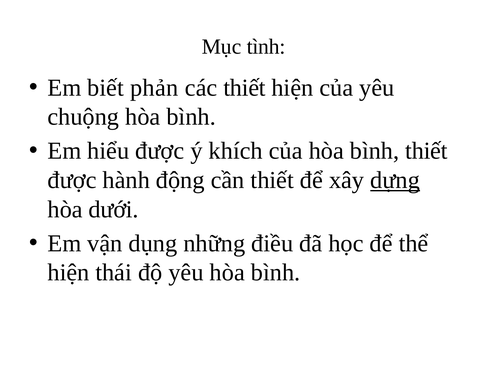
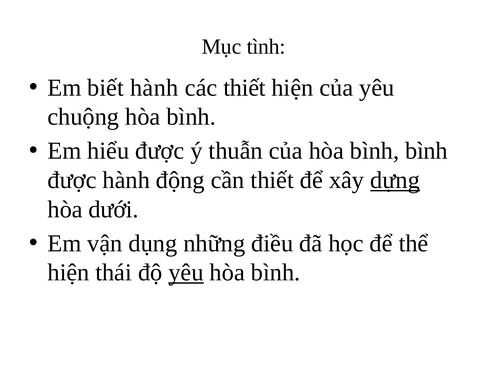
biết phản: phản -> hành
khích: khích -> thuẫn
bình thiết: thiết -> bình
yêu at (186, 273) underline: none -> present
